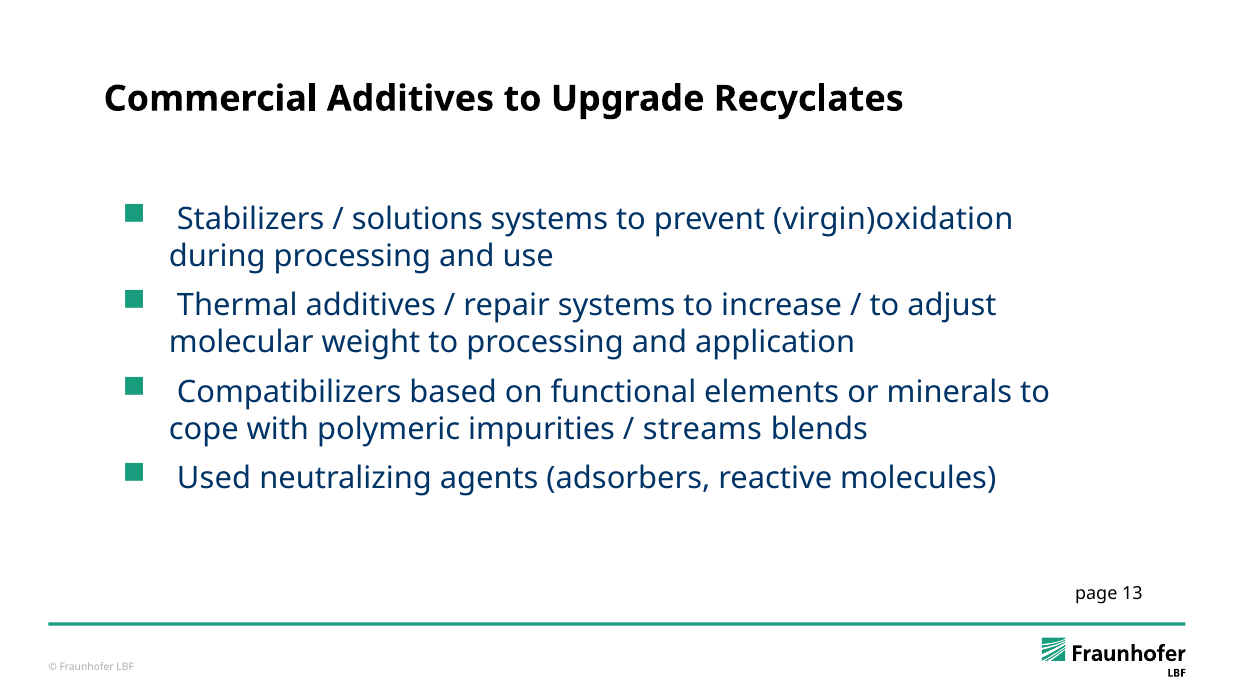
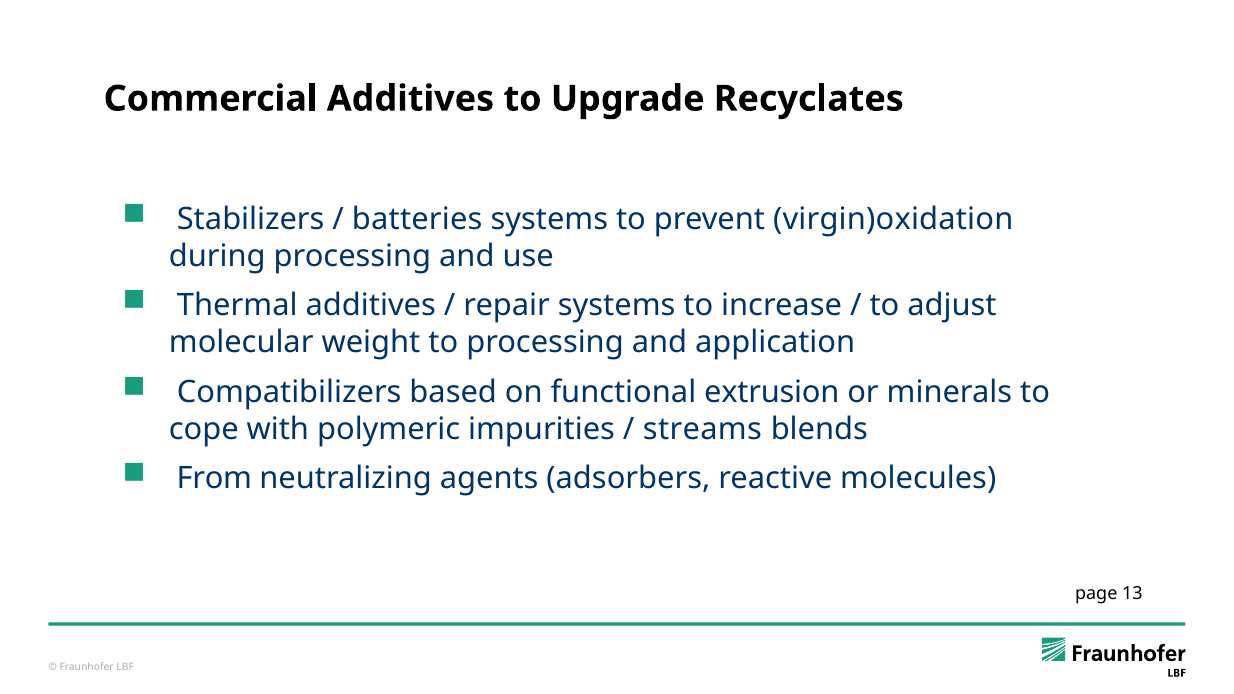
solutions: solutions -> batteries
elements: elements -> extrusion
Used: Used -> From
